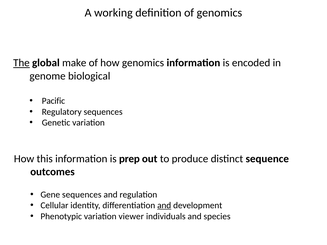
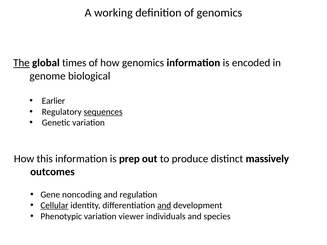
make: make -> times
Pacific: Pacific -> Earlier
sequences at (103, 112) underline: none -> present
sequence: sequence -> massively
Gene sequences: sequences -> noncoding
Cellular underline: none -> present
